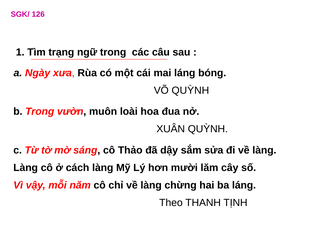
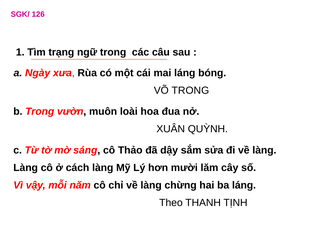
VÕ QUỲNH: QUỲNH -> TRONG
